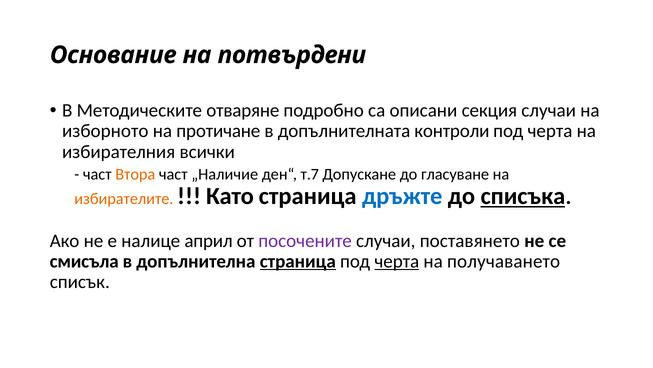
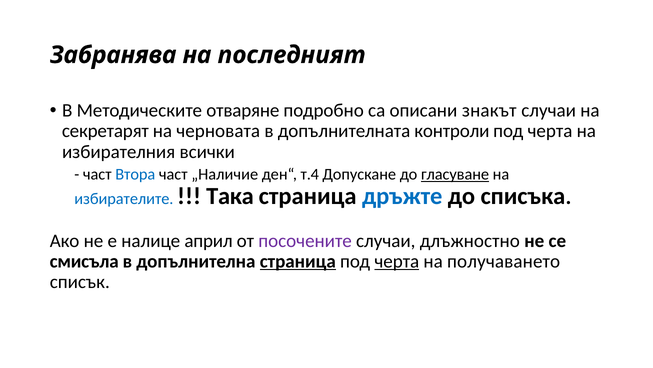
Основание: Основание -> Забранява
потвърдени: потвърдени -> последният
секция: секция -> знакът
изборното: изборното -> секретарят
протичане: протичане -> черновата
Втора colour: orange -> blue
т.7: т.7 -> т.4
гласуване underline: none -> present
избирателите colour: orange -> blue
Като: Като -> Така
списъка underline: present -> none
поставянето: поставянето -> длъжностно
